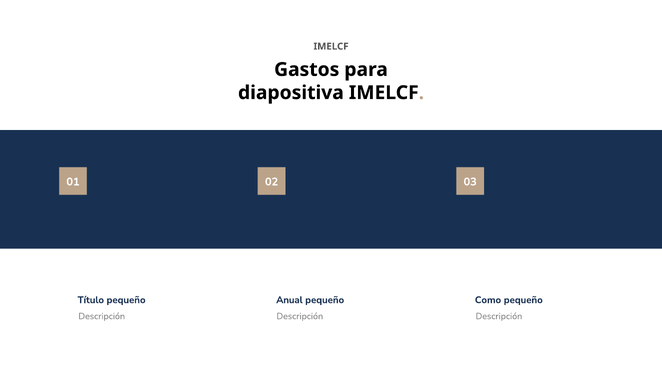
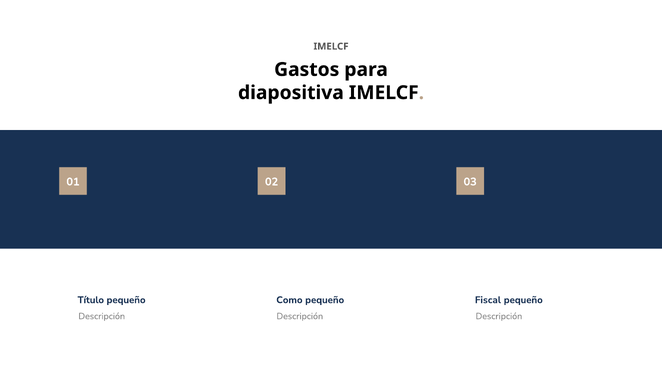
Anual: Anual -> Como
Como: Como -> Fiscal
